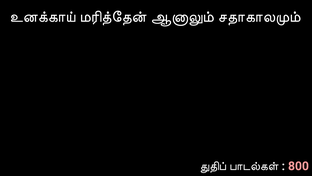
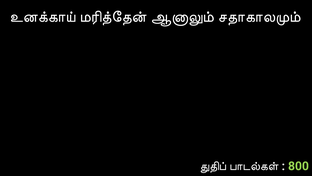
800 colour: pink -> light green
